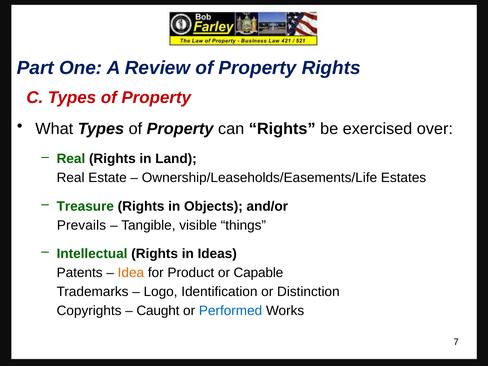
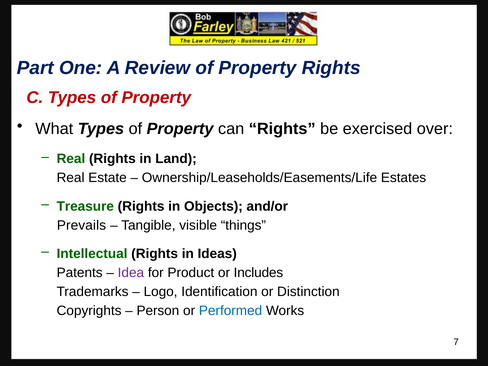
Idea colour: orange -> purple
Capable: Capable -> Includes
Caught: Caught -> Person
